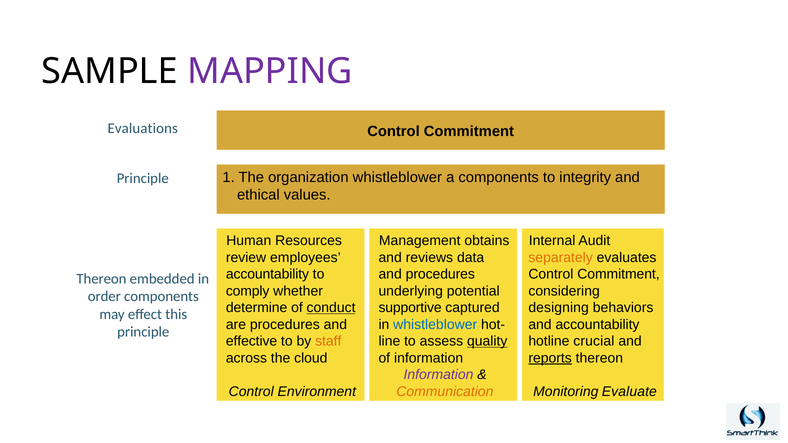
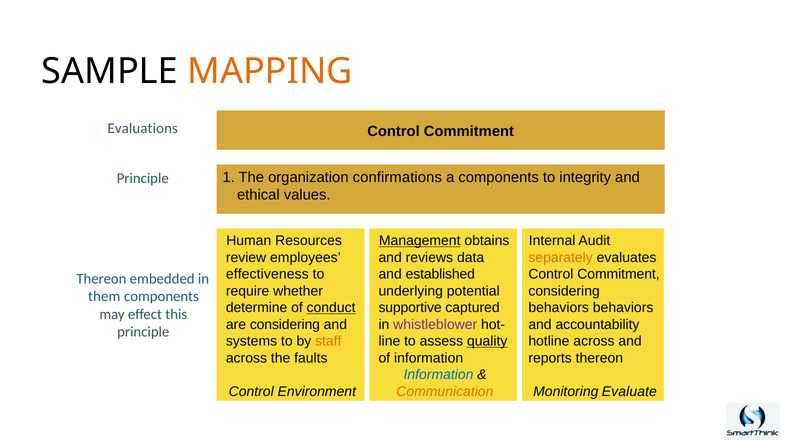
MAPPING colour: purple -> orange
organization whistleblower: whistleblower -> confirmations
Management underline: none -> present
accountability at (267, 274): accountability -> effectiveness
and procedures: procedures -> established
comply: comply -> require
order: order -> them
designing at (559, 308): designing -> behaviors
are procedures: procedures -> considering
whistleblower at (435, 325) colour: blue -> purple
effective: effective -> systems
hotline crucial: crucial -> across
cloud: cloud -> faults
reports underline: present -> none
Information at (438, 375) colour: purple -> blue
